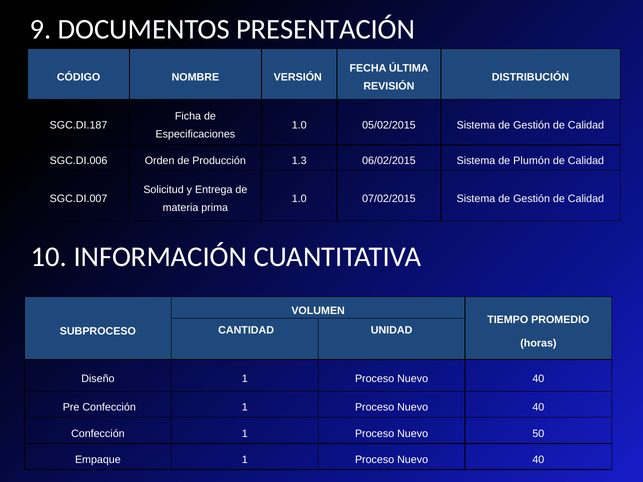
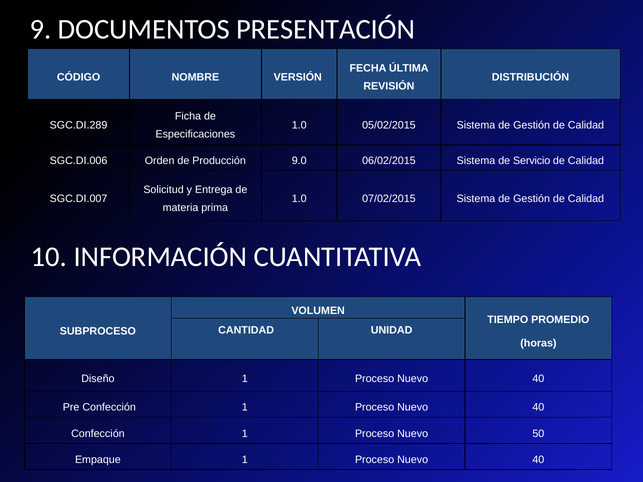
SGC.DI.187: SGC.DI.187 -> SGC.DI.289
1.3: 1.3 -> 9.0
Plumón: Plumón -> Servicio
